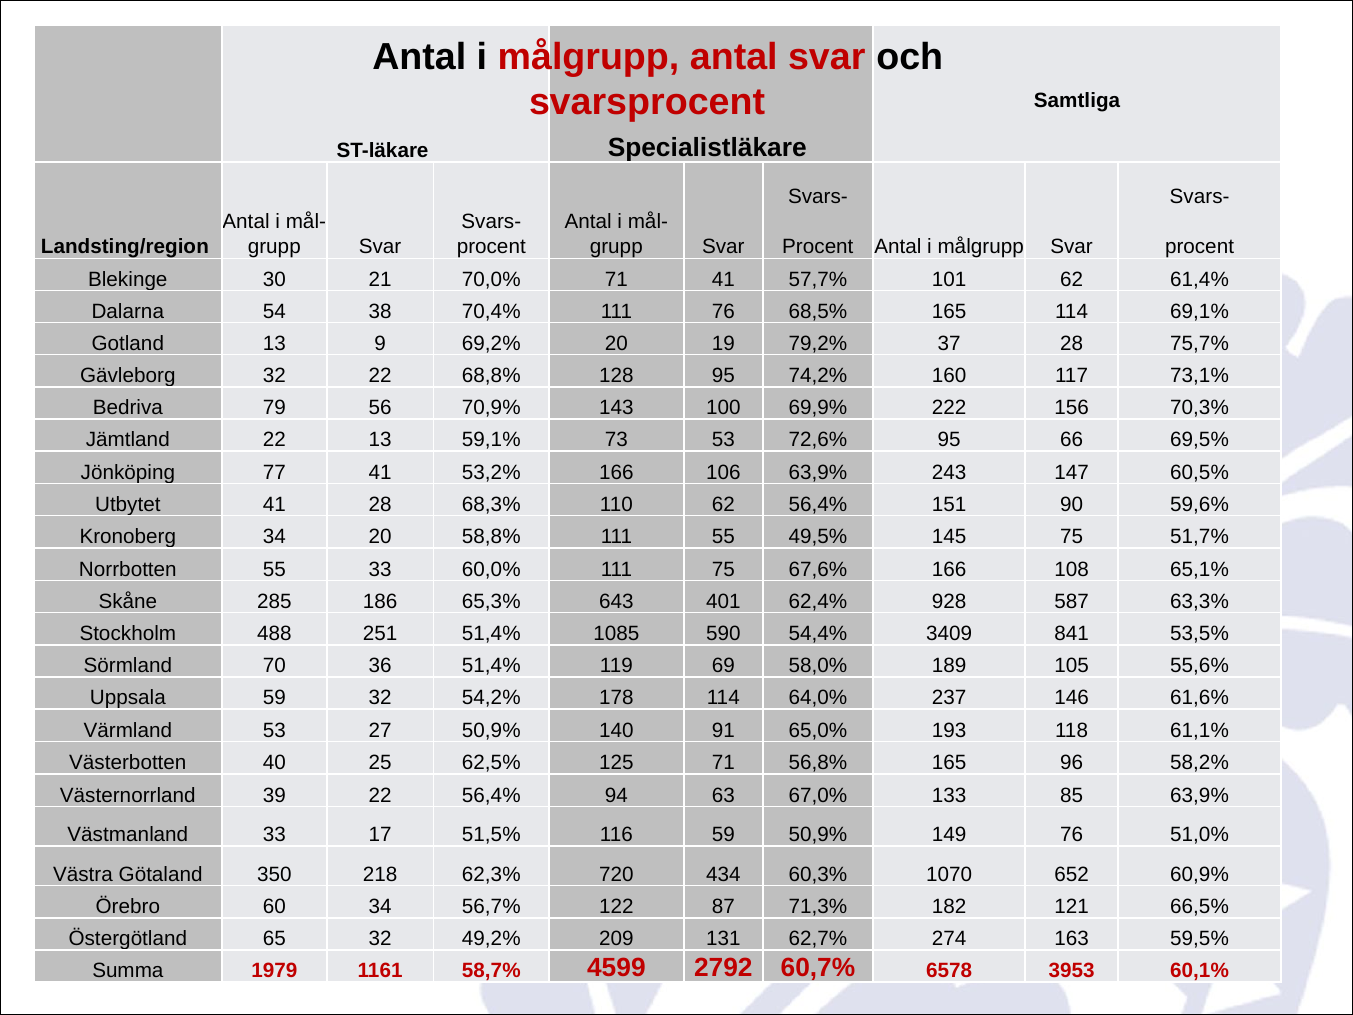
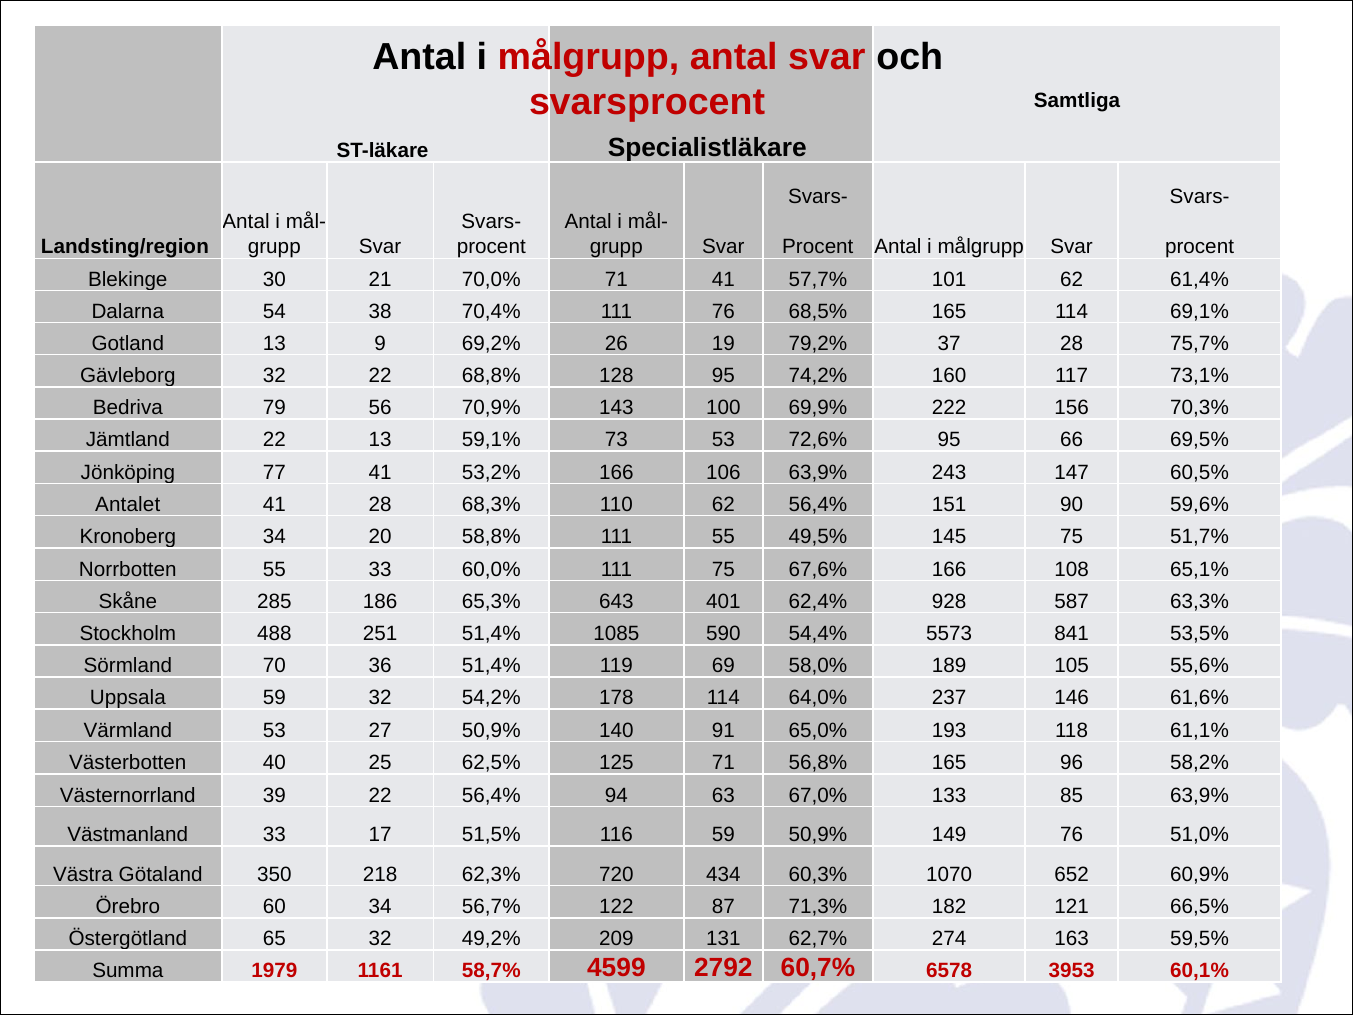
69,2% 20: 20 -> 26
Utbytet: Utbytet -> Antalet
3409: 3409 -> 5573
